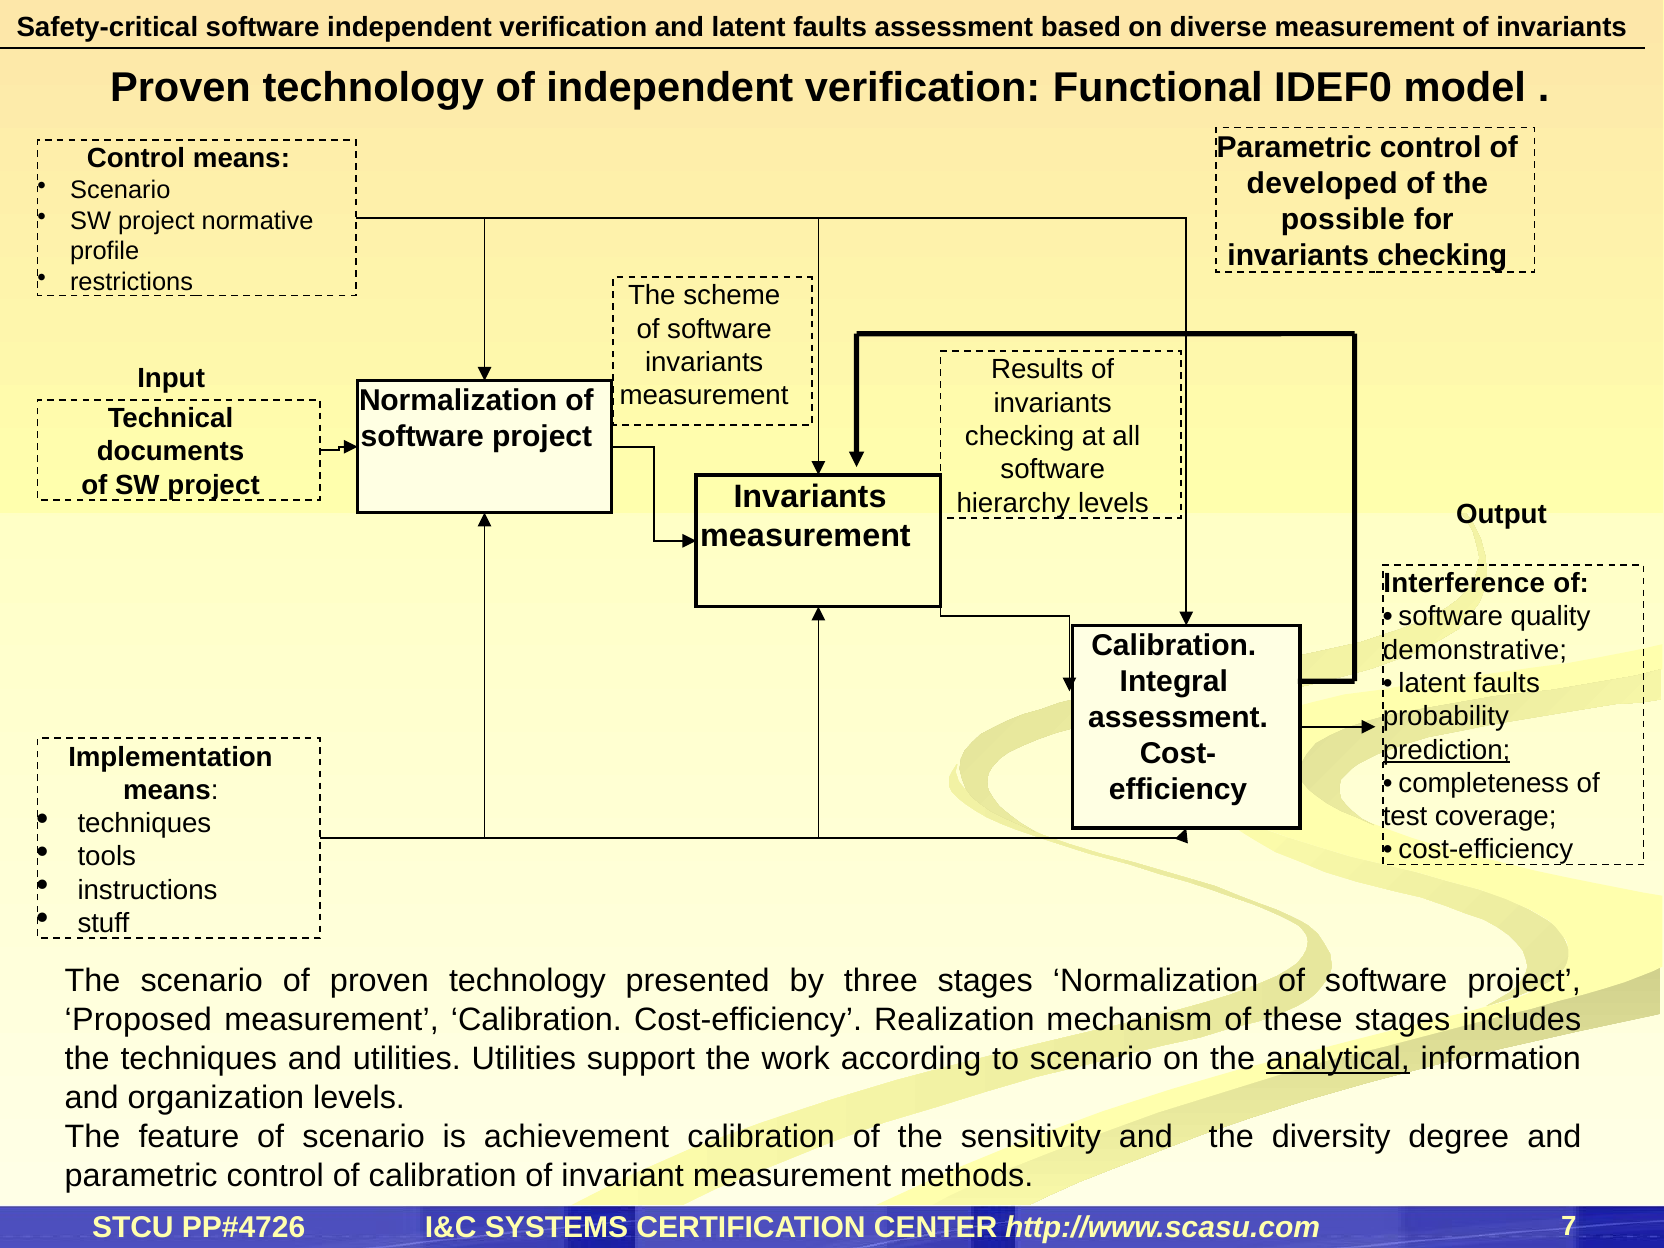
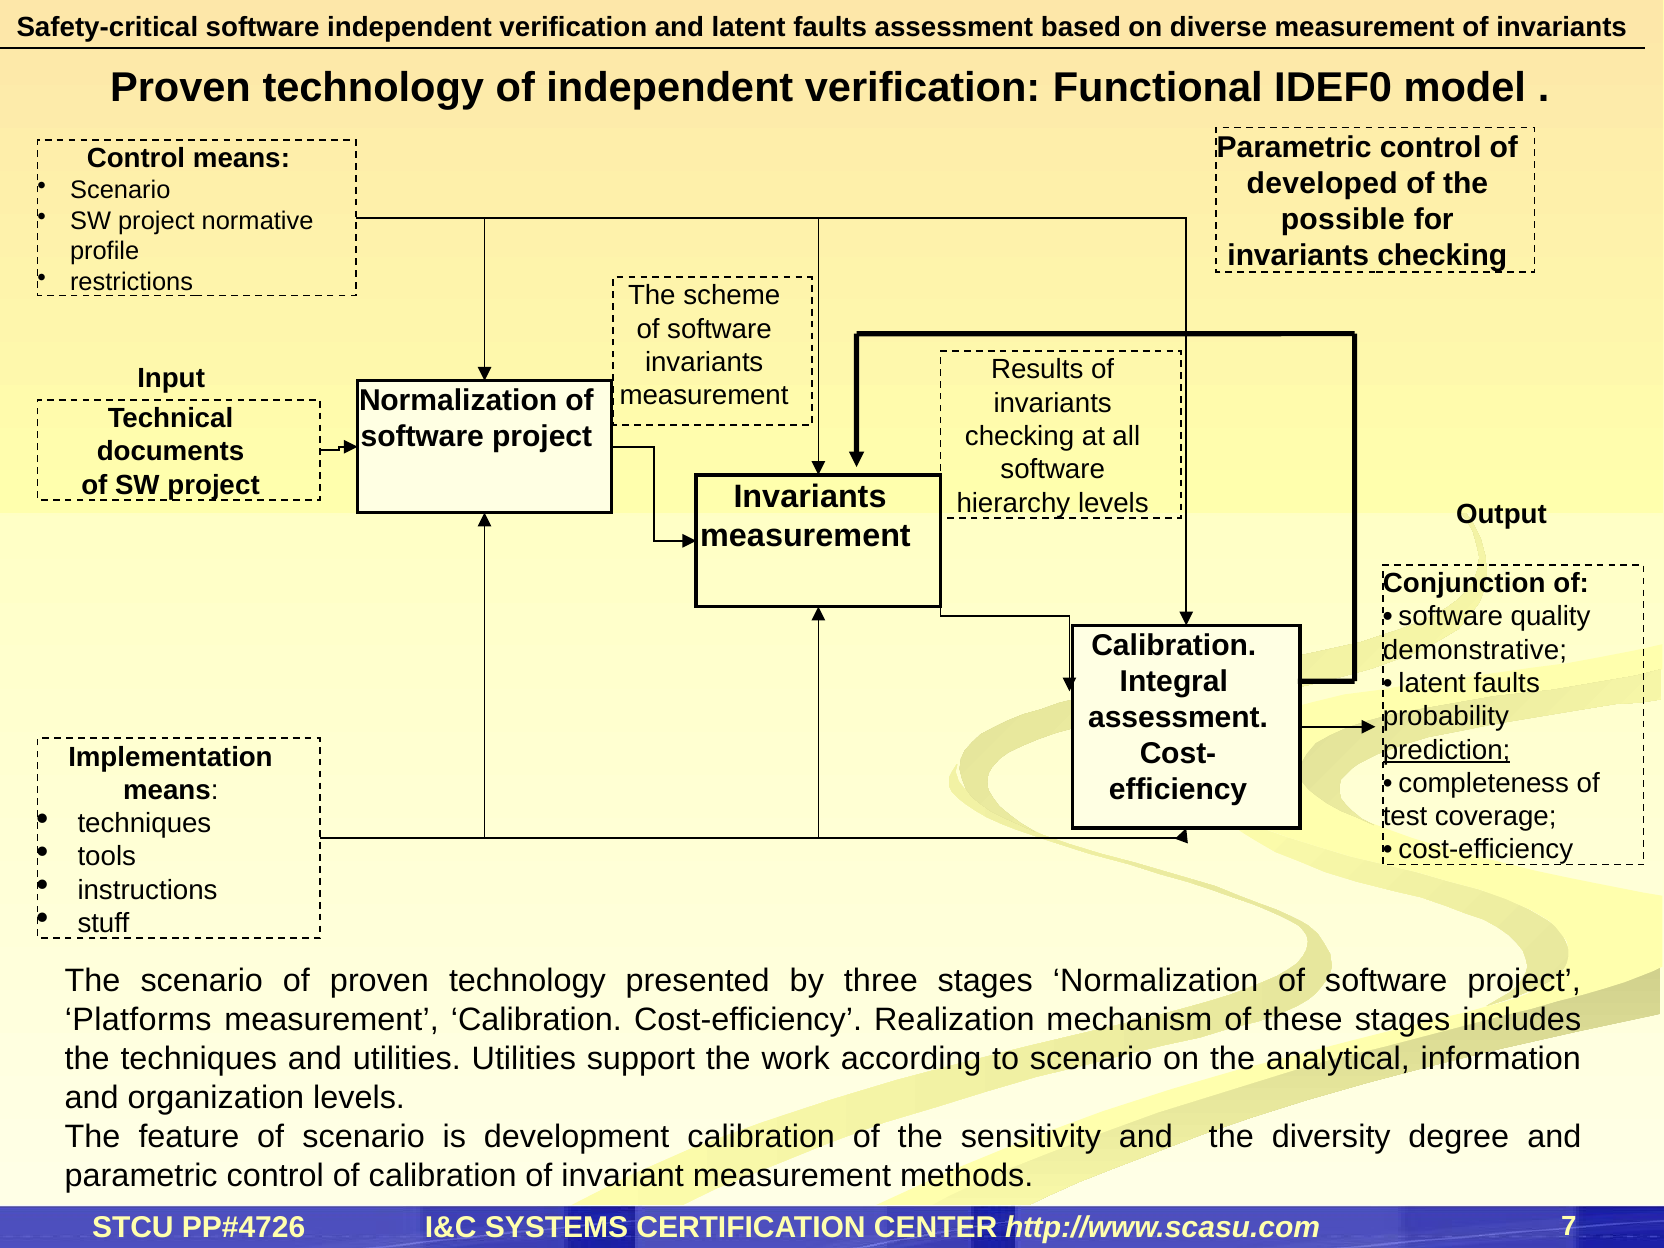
Interference: Interference -> Conjunction
Proposed: Proposed -> Platforms
analytical underline: present -> none
achievement: achievement -> development
